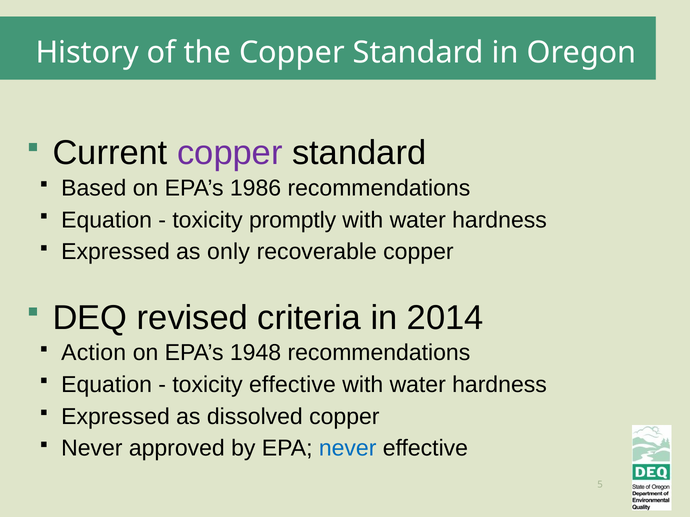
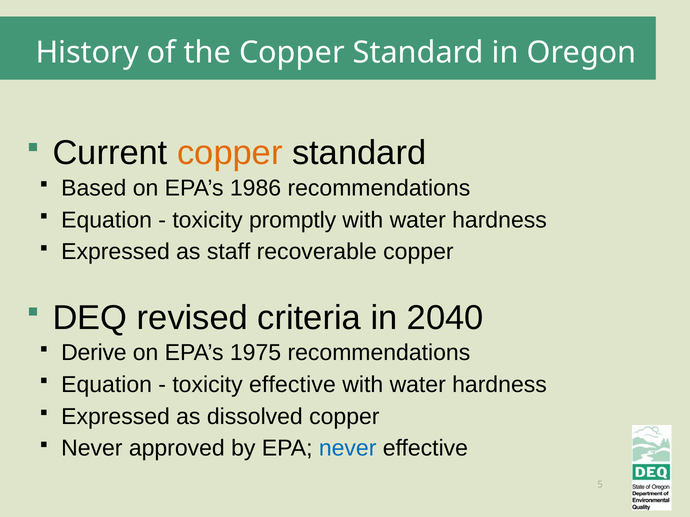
copper at (230, 153) colour: purple -> orange
only: only -> staff
2014: 2014 -> 2040
Action: Action -> Derive
1948: 1948 -> 1975
